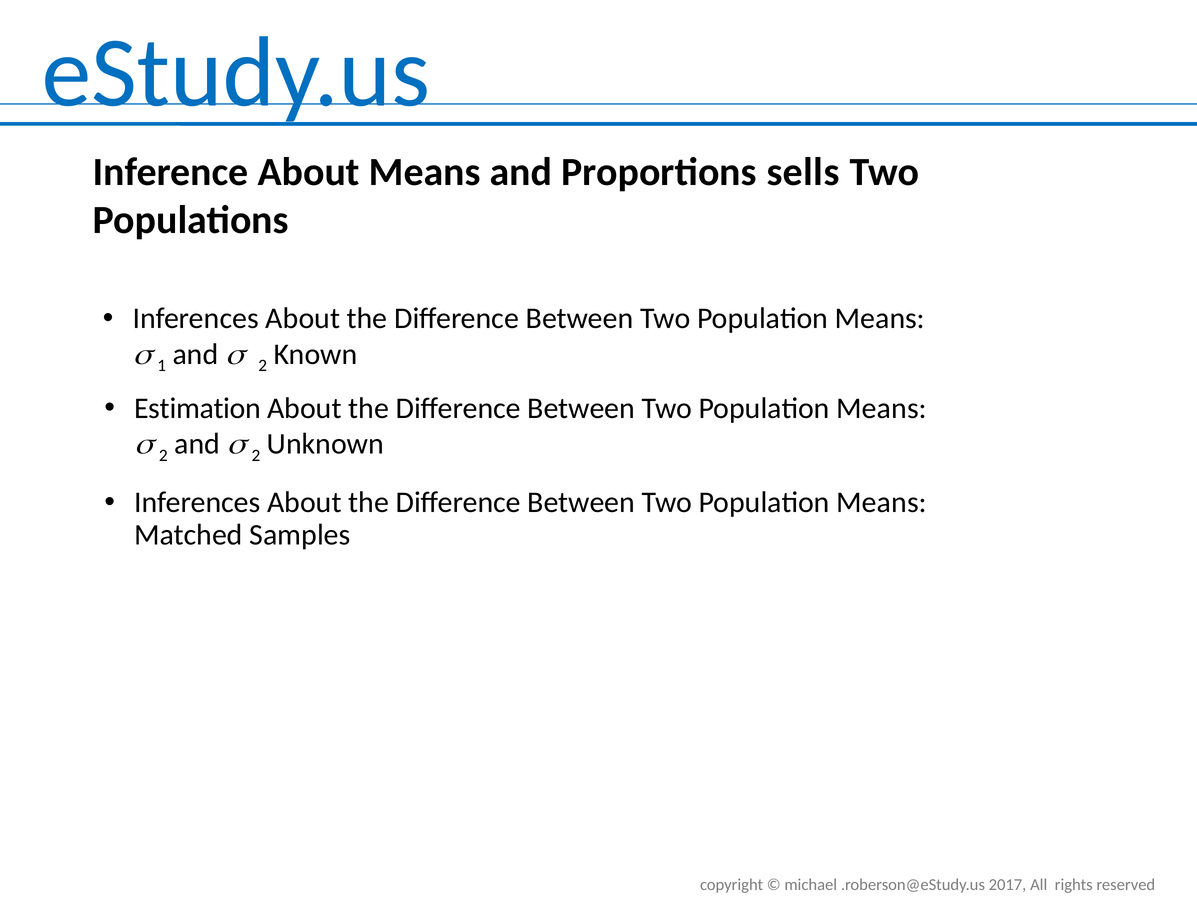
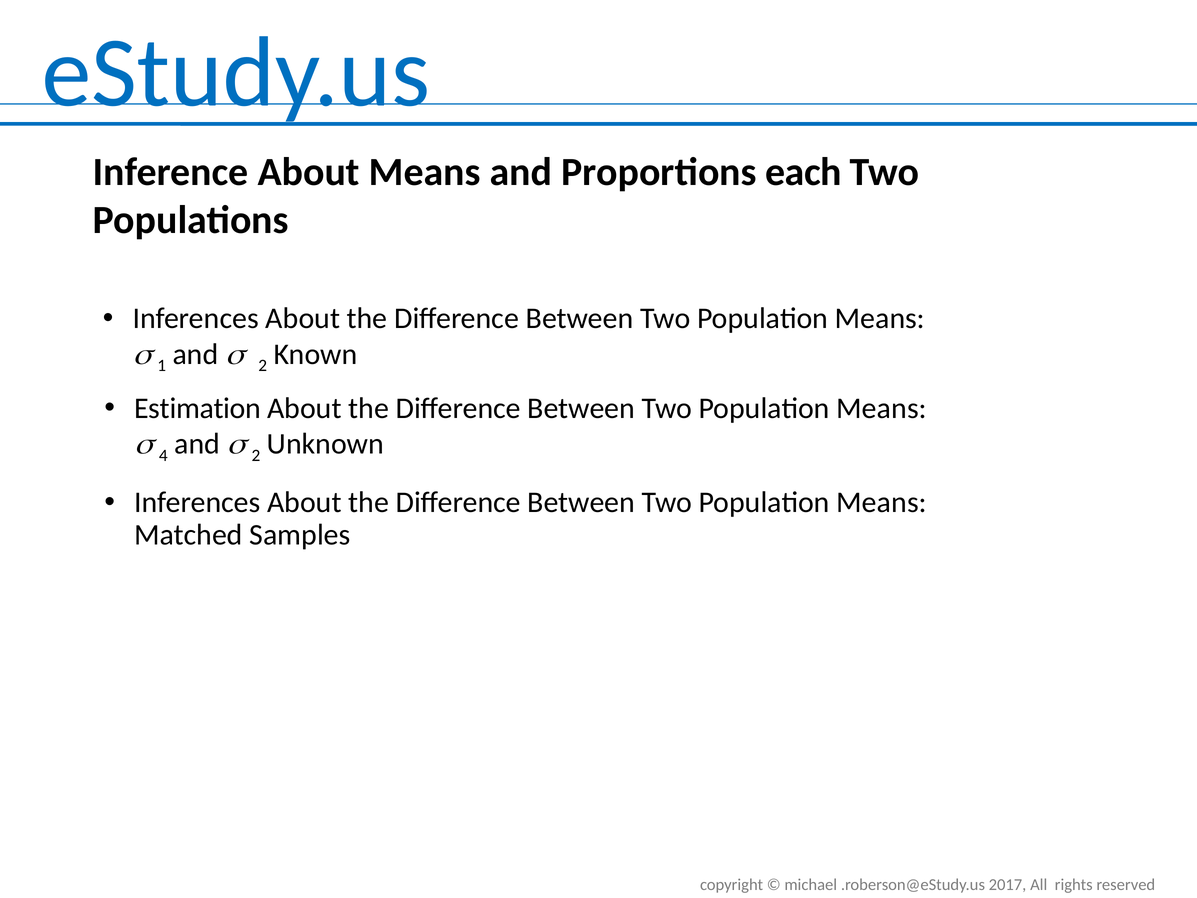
sells: sells -> each
2 at (163, 456): 2 -> 4
